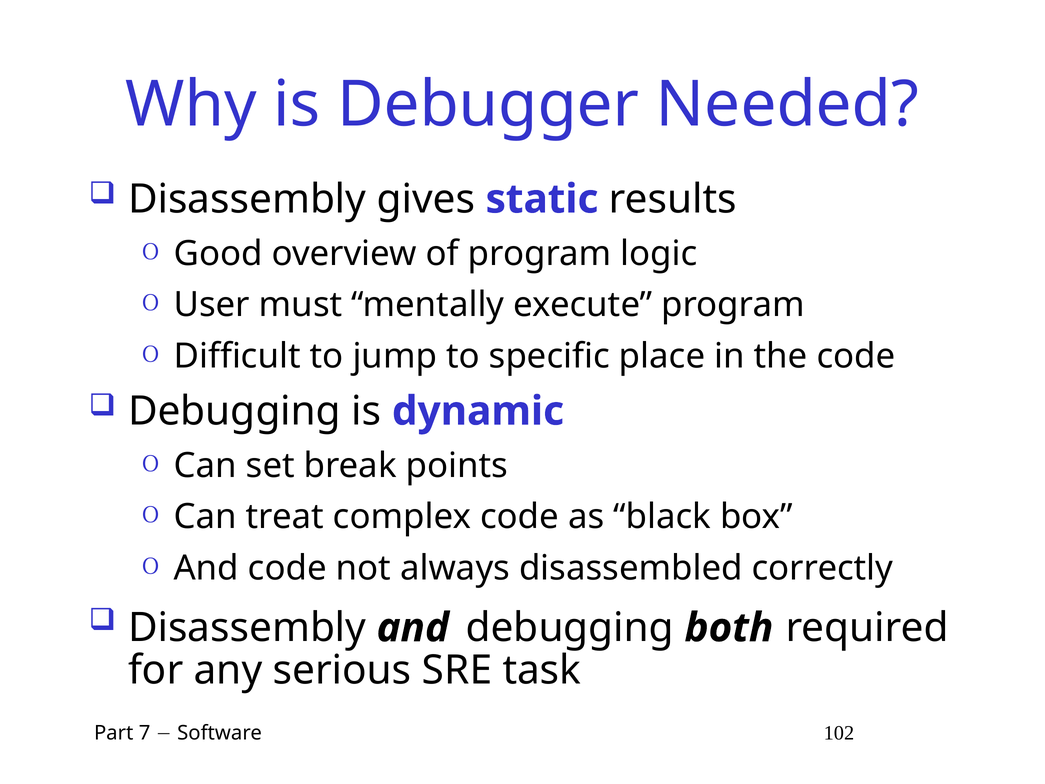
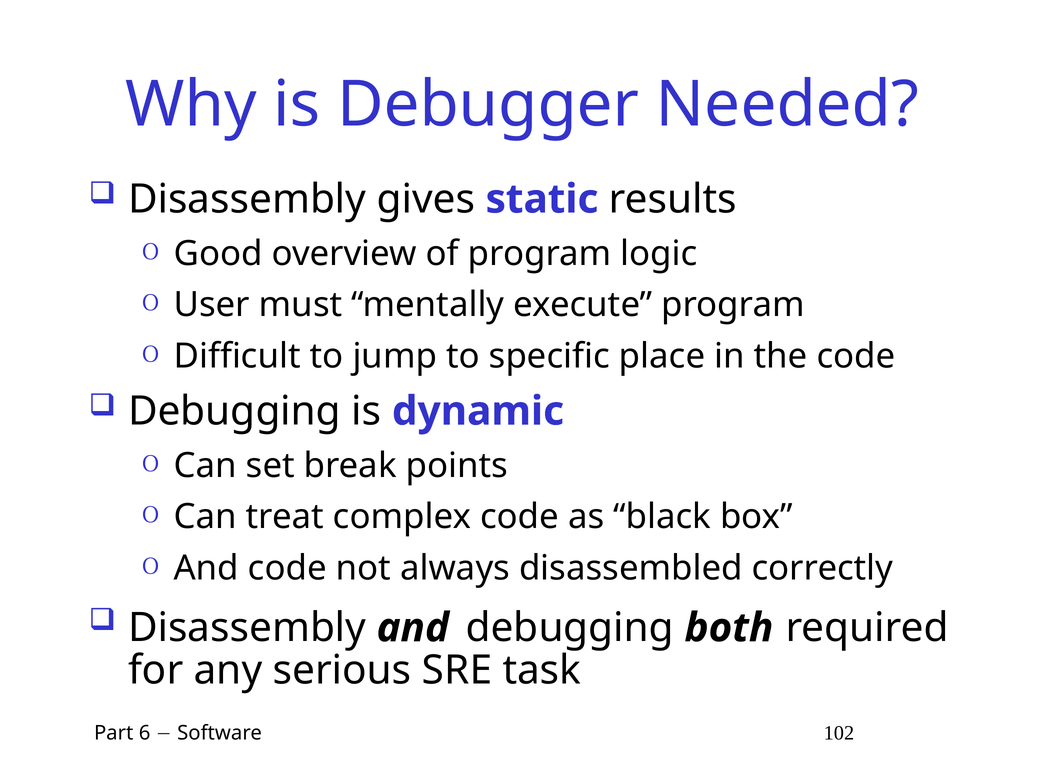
7: 7 -> 6
